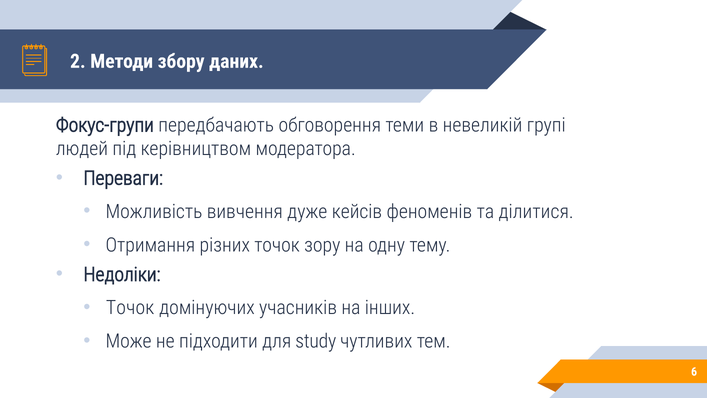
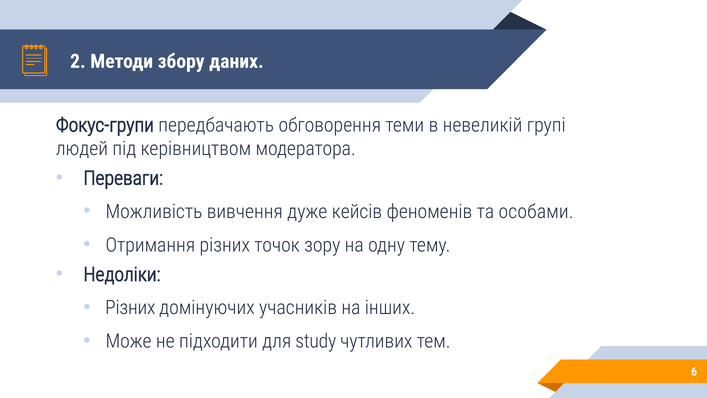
ділитися: ділитися -> особами
Точок at (130, 308): Точок -> Різних
